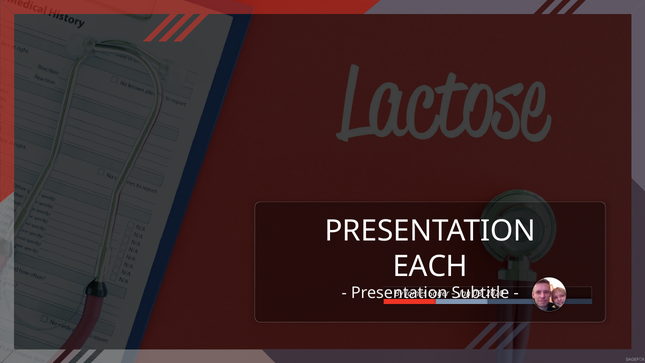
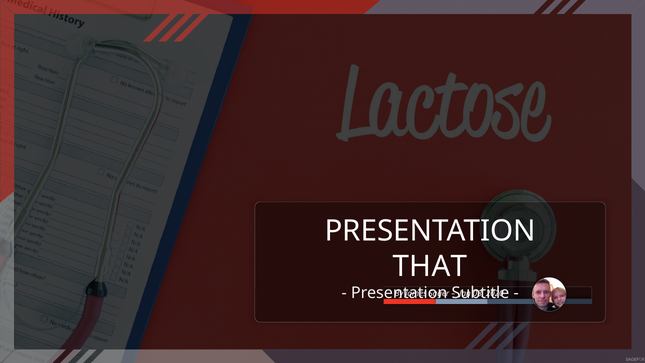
EACH: EACH -> THAT
